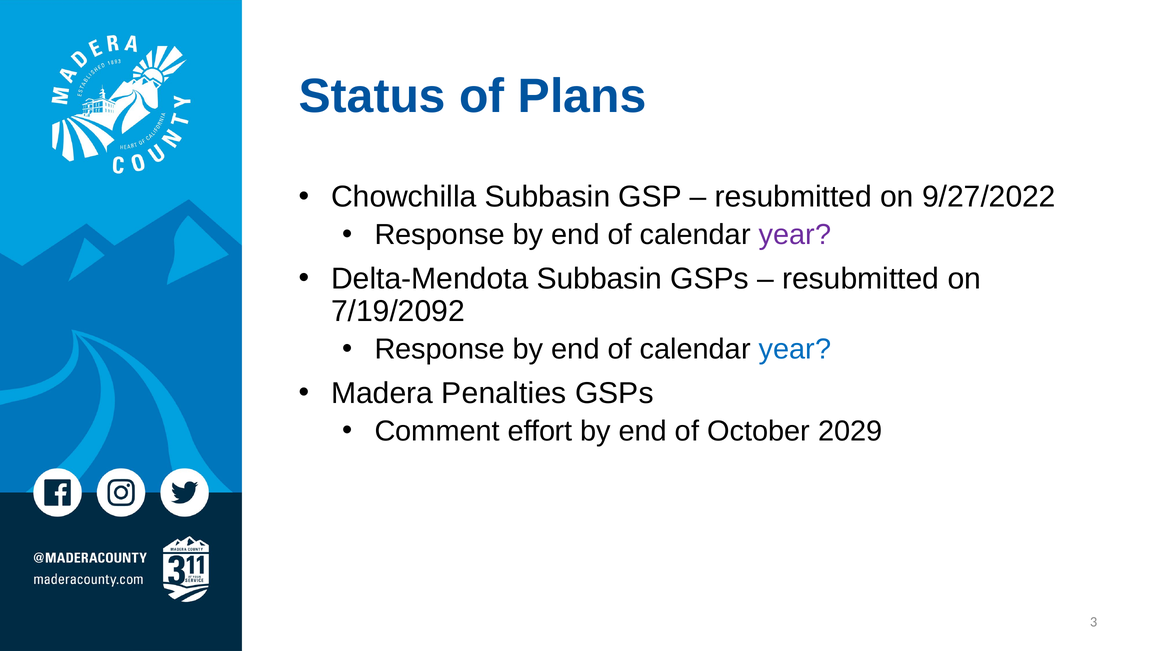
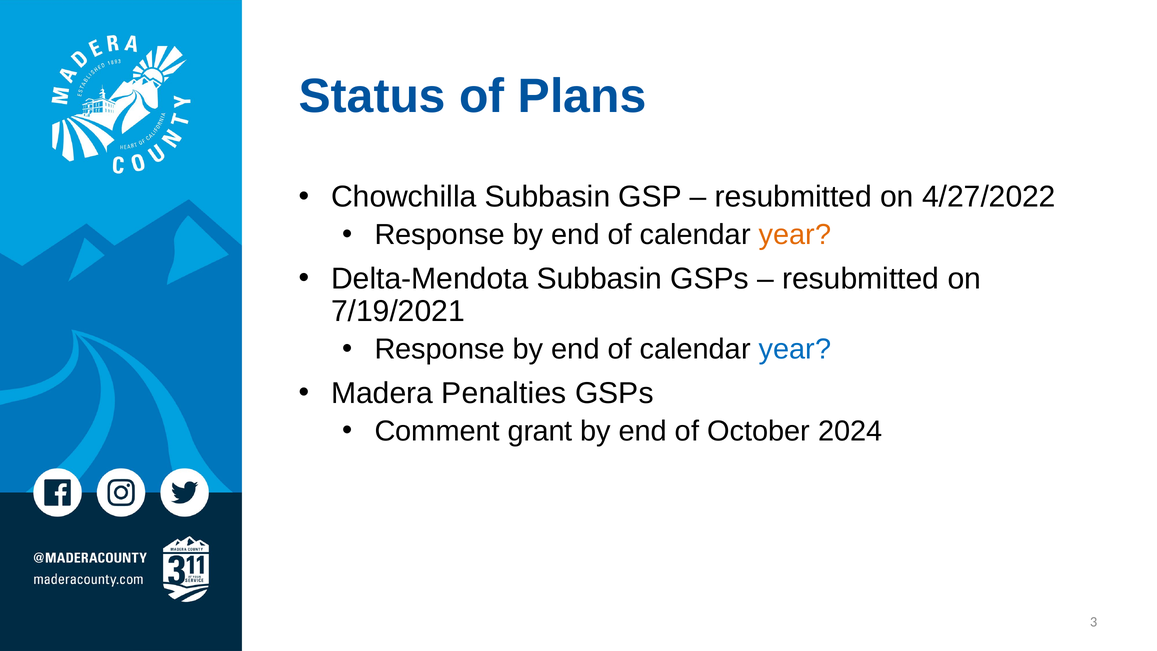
9/27/2022: 9/27/2022 -> 4/27/2022
year at (795, 235) colour: purple -> orange
7/19/2092: 7/19/2092 -> 7/19/2021
effort: effort -> grant
2029: 2029 -> 2024
